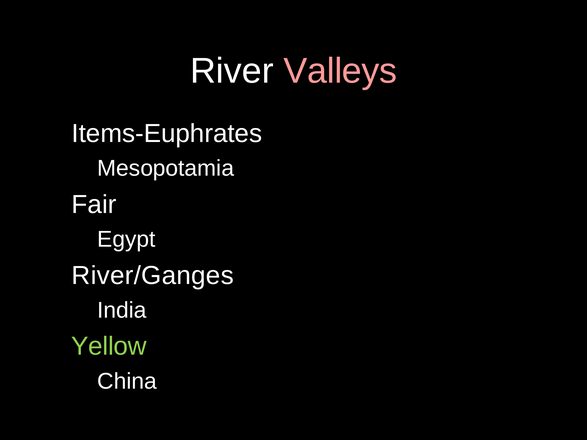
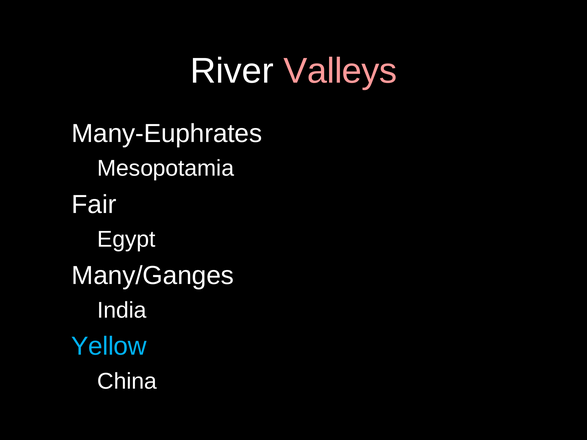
Items-Euphrates: Items-Euphrates -> Many-Euphrates
River/Ganges: River/Ganges -> Many/Ganges
Yellow colour: light green -> light blue
